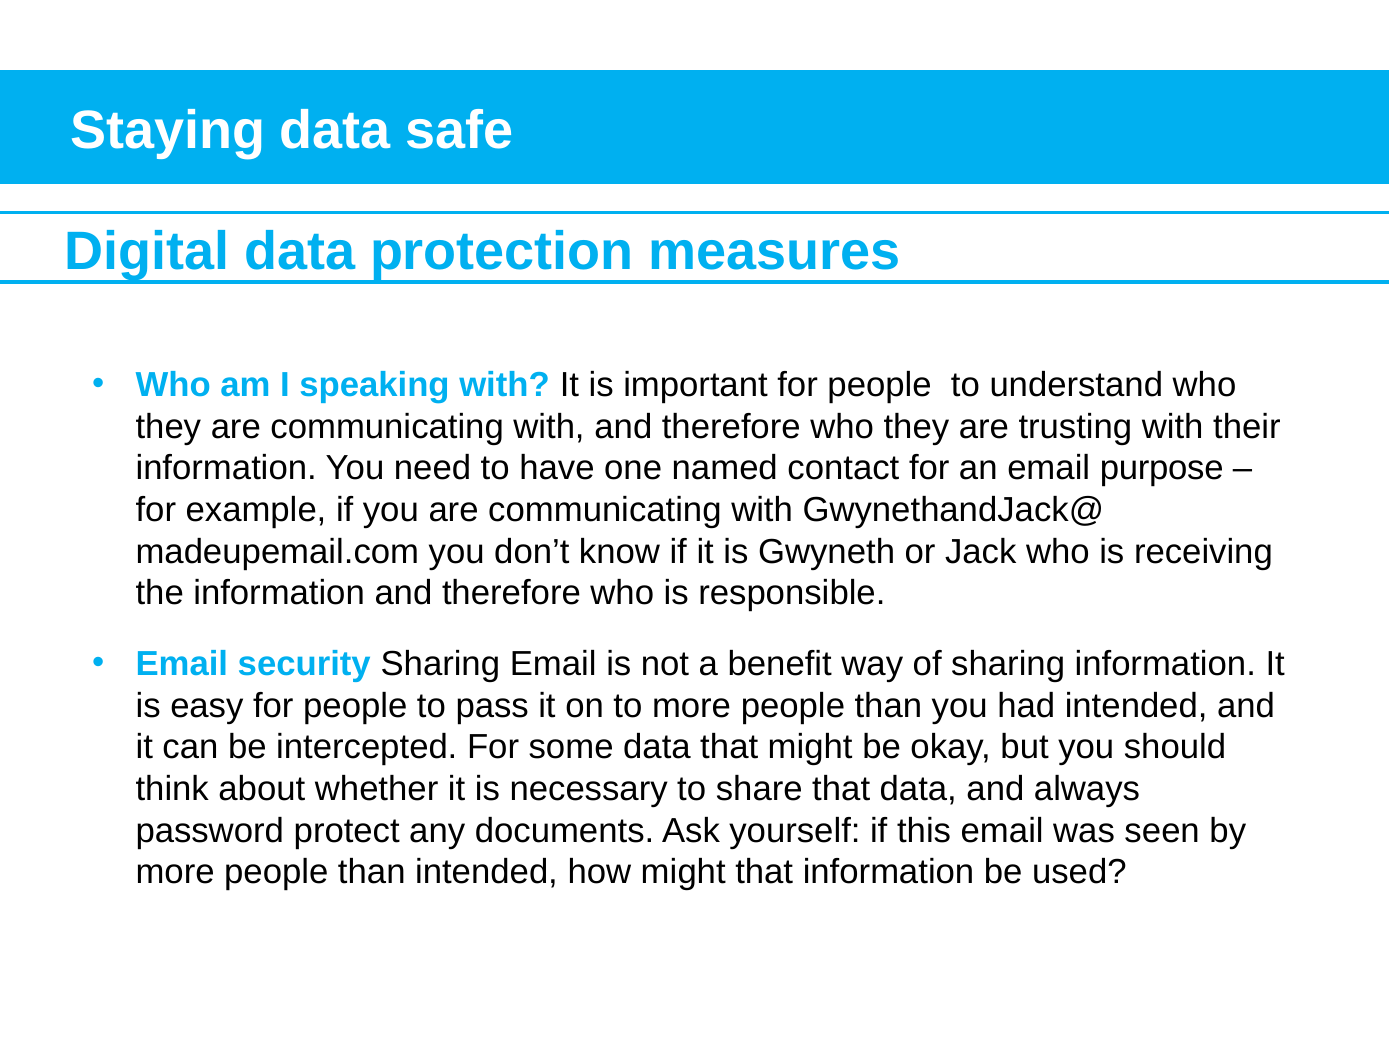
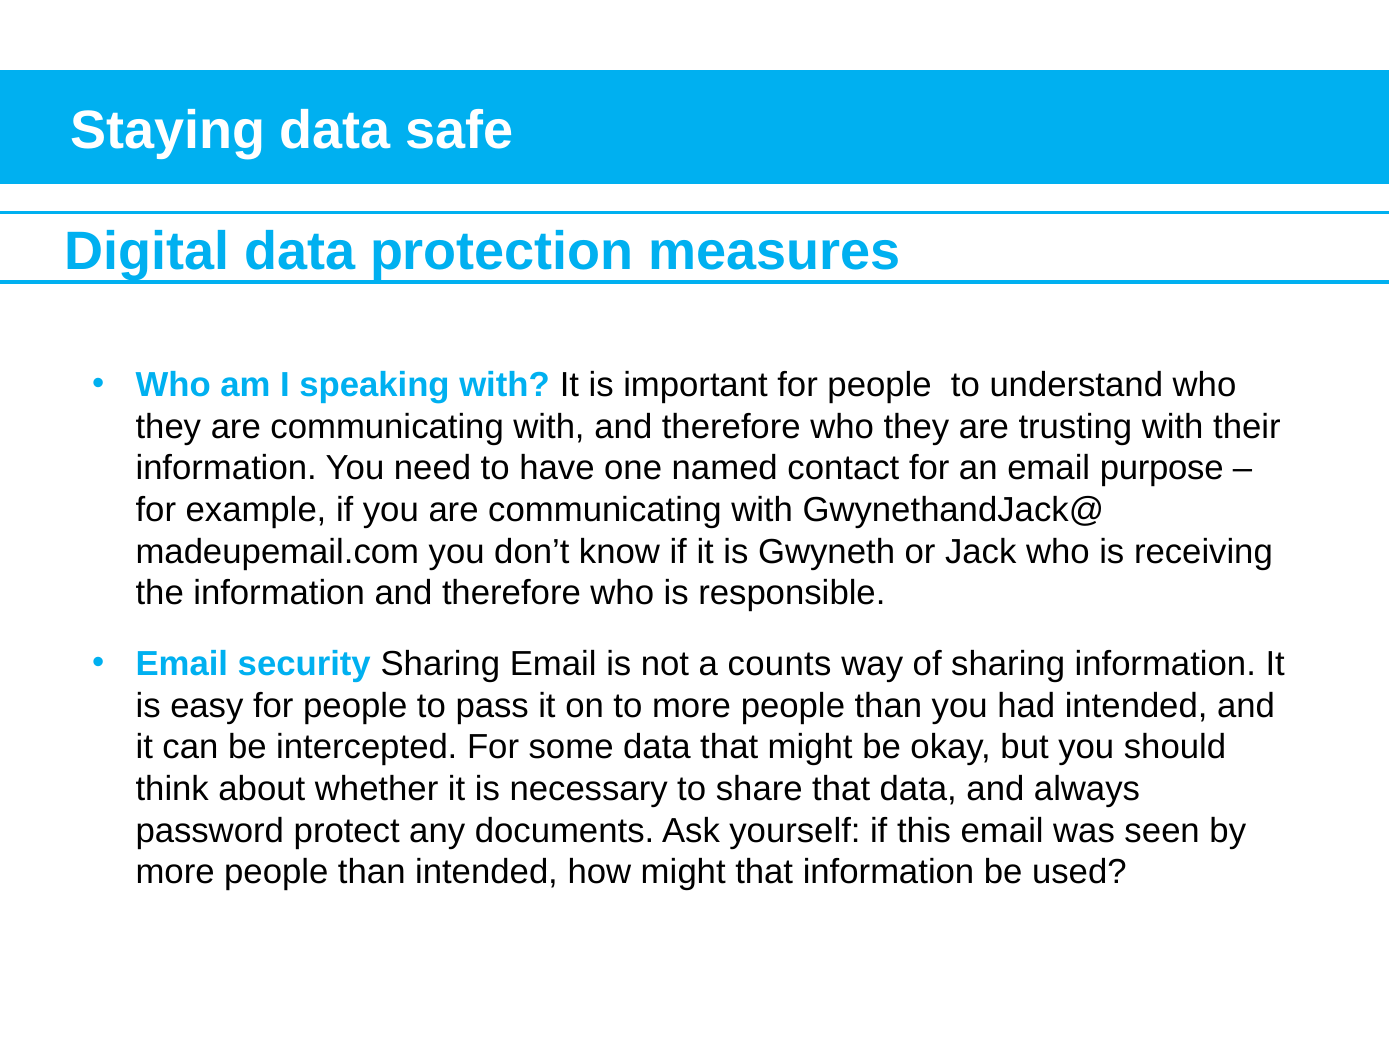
benefit: benefit -> counts
